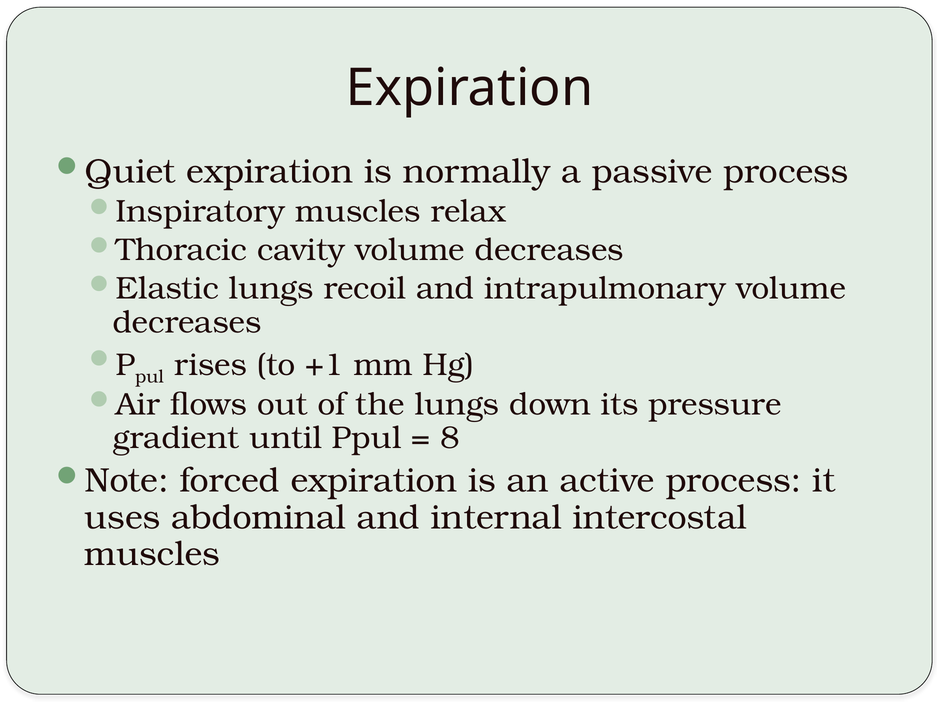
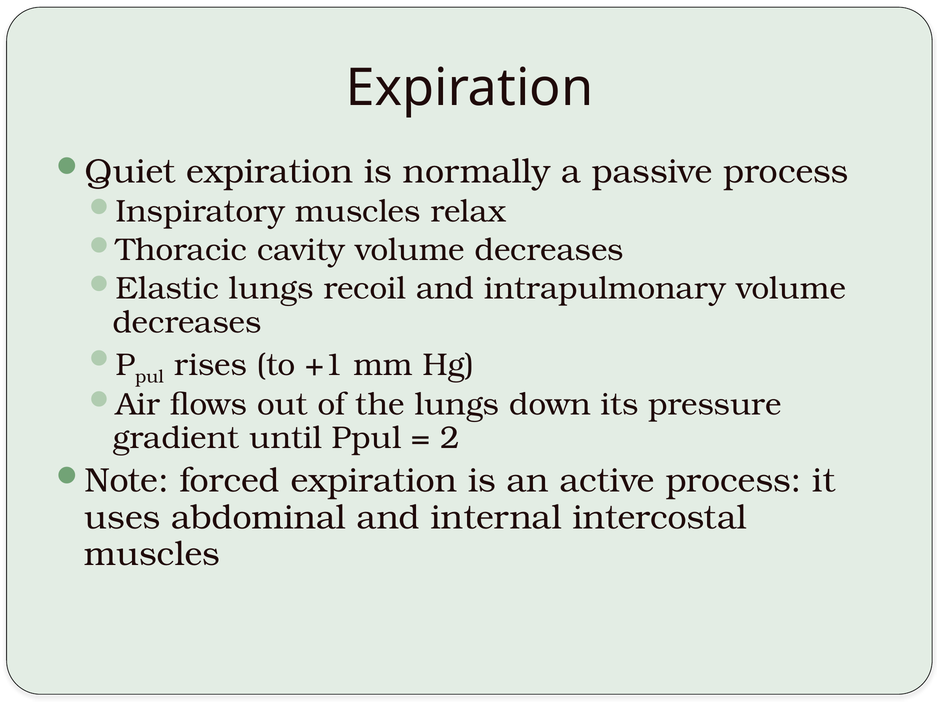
8: 8 -> 2
